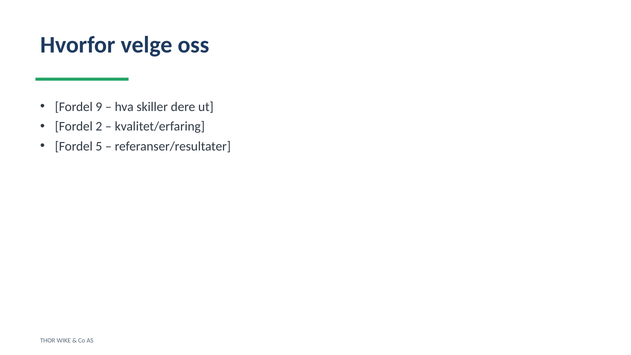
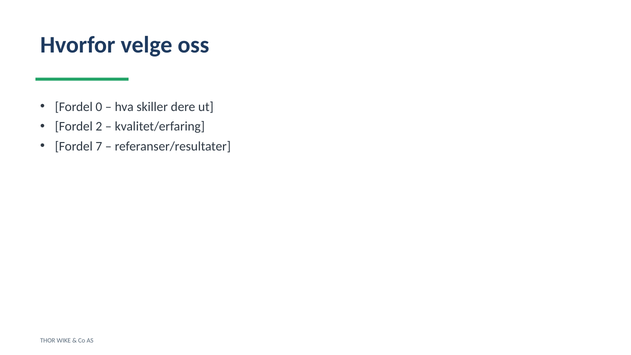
9: 9 -> 0
5: 5 -> 7
